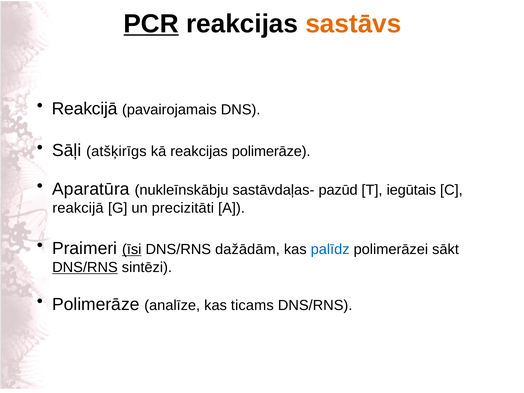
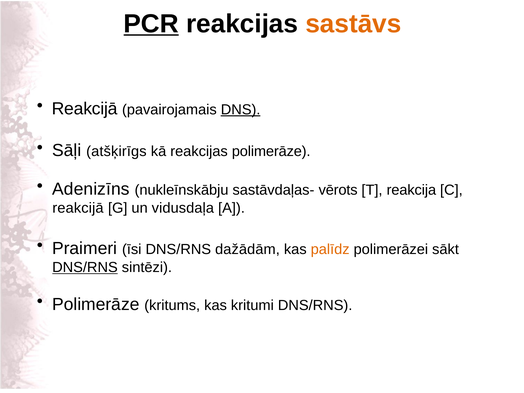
DNS underline: none -> present
Aparatūra: Aparatūra -> Adenizīns
pazūd: pazūd -> vērots
iegūtais: iegūtais -> reakcija
precizitāti: precizitāti -> vidusdaļa
īsi underline: present -> none
palīdz colour: blue -> orange
analīze: analīze -> kritums
ticams: ticams -> kritumi
